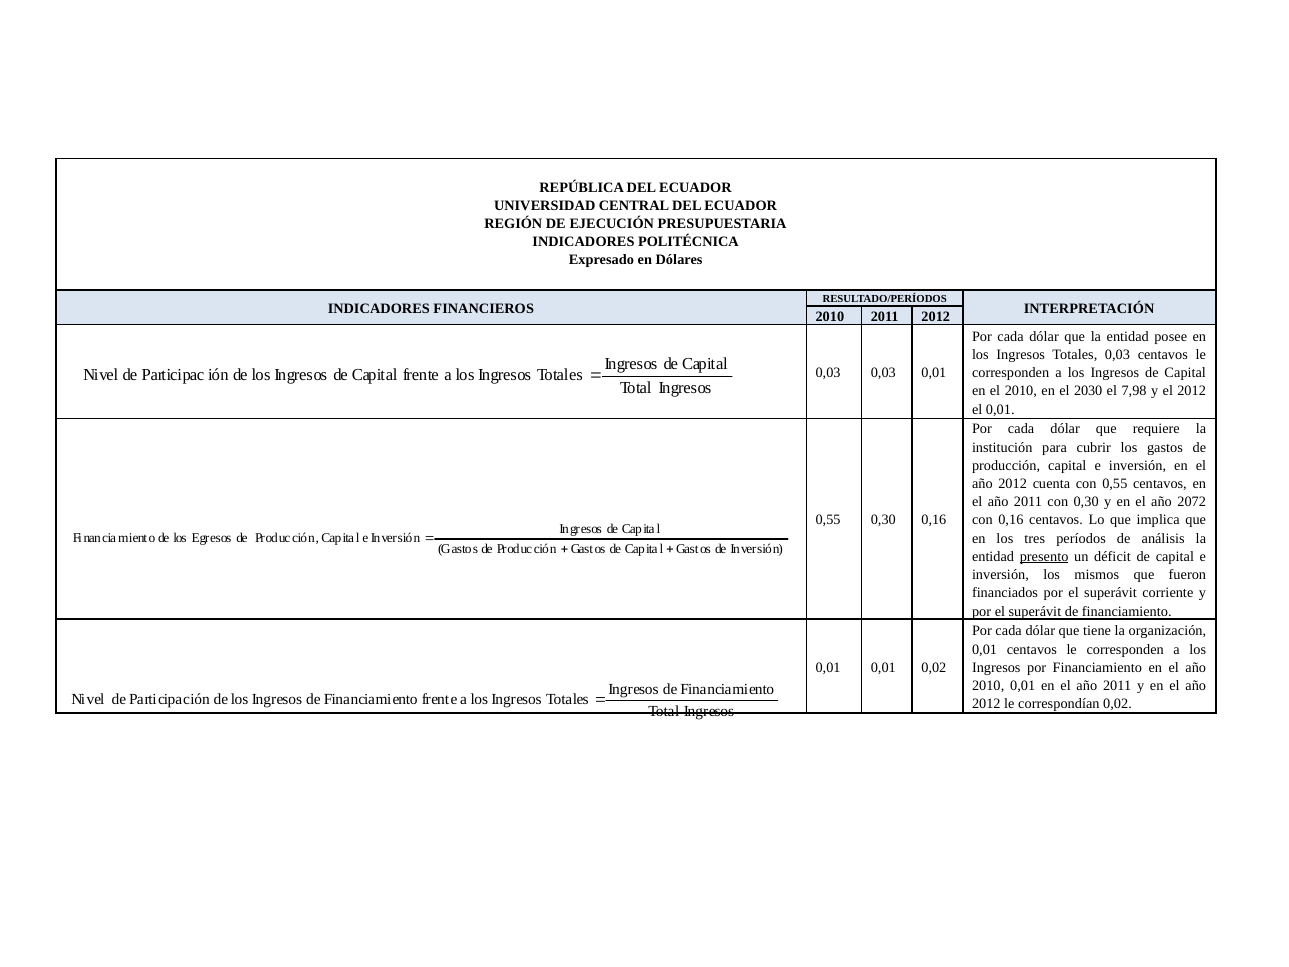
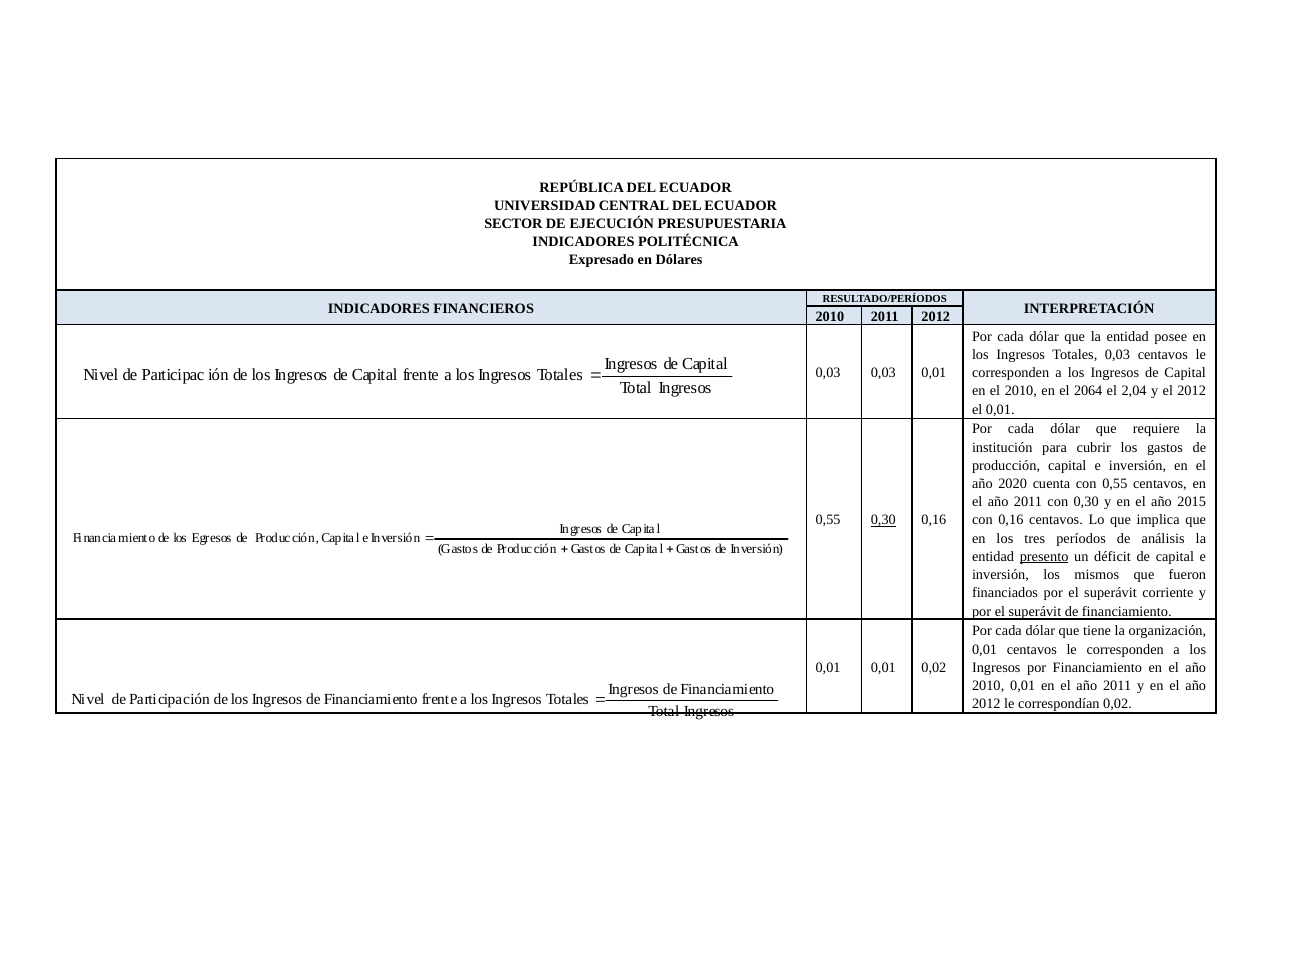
REGIÓN: REGIÓN -> SECTOR
2030: 2030 -> 2064
7,98: 7,98 -> 2,04
2012 at (1013, 484): 2012 -> 2020
2072: 2072 -> 2015
0,30 at (883, 520) underline: none -> present
